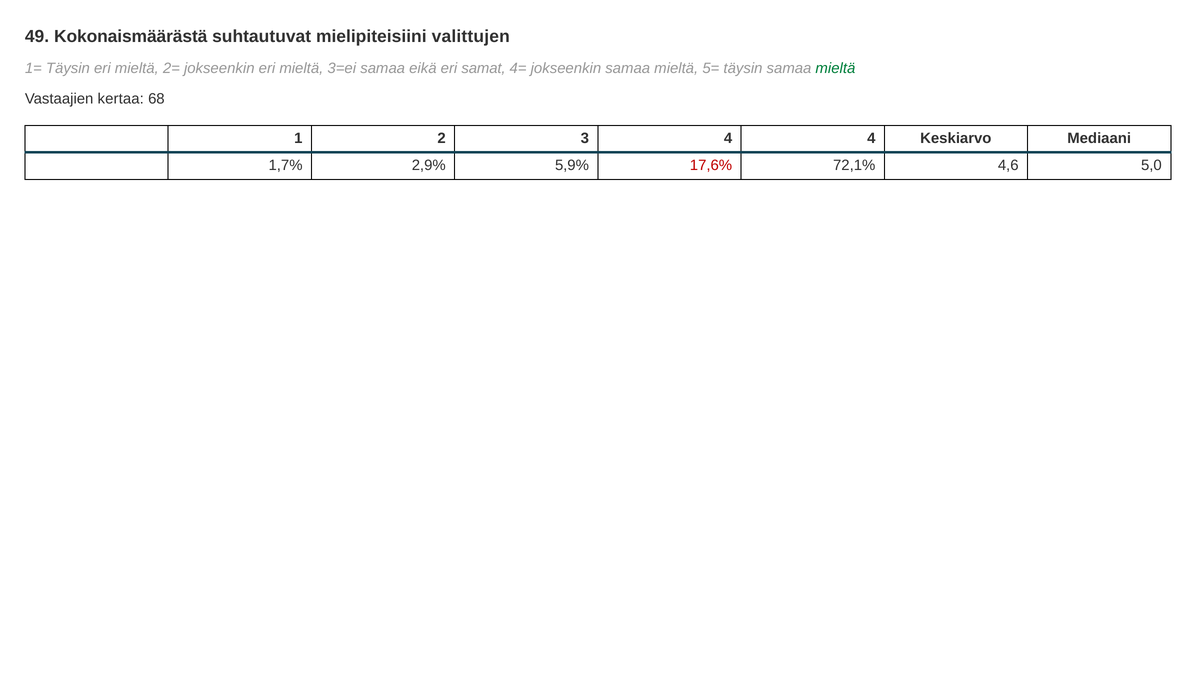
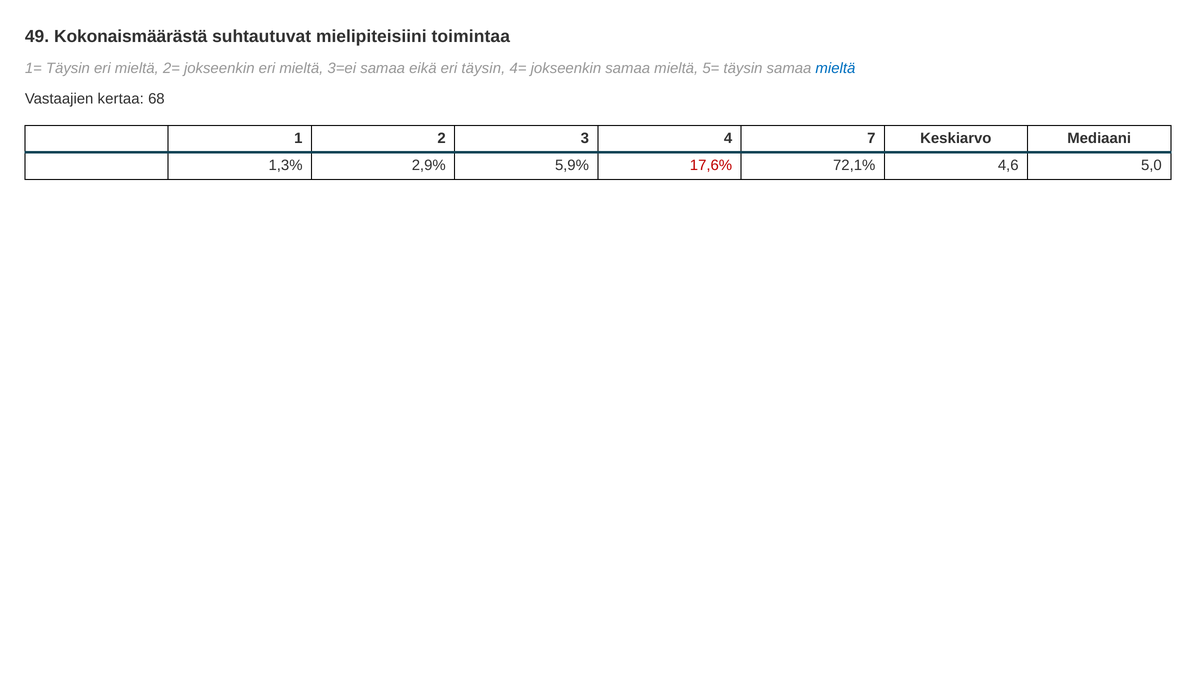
valittujen: valittujen -> toimintaa
eri samat: samat -> täysin
mieltä at (835, 68) colour: green -> blue
4 4: 4 -> 7
1,7%: 1,7% -> 1,3%
